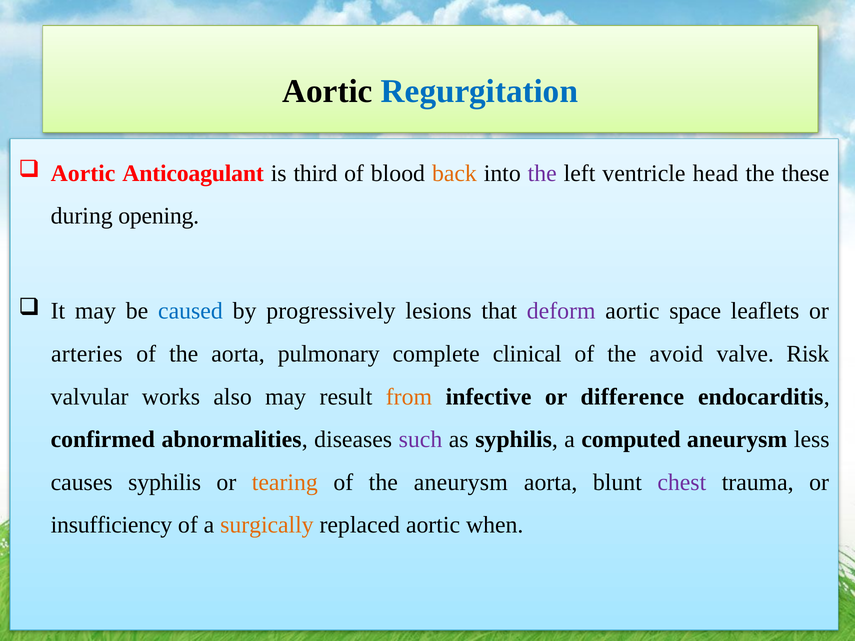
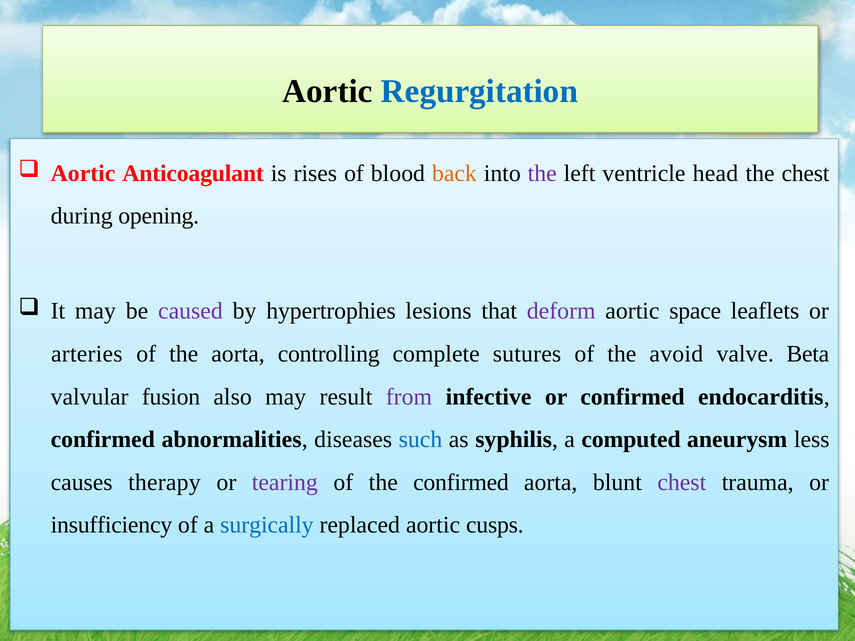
third: third -> rises
the these: these -> chest
caused colour: blue -> purple
progressively: progressively -> hypertrophies
pulmonary: pulmonary -> controlling
clinical: clinical -> sutures
Risk: Risk -> Beta
works: works -> fusion
from colour: orange -> purple
or difference: difference -> confirmed
such colour: purple -> blue
causes syphilis: syphilis -> therapy
tearing colour: orange -> purple
the aneurysm: aneurysm -> confirmed
surgically colour: orange -> blue
when: when -> cusps
